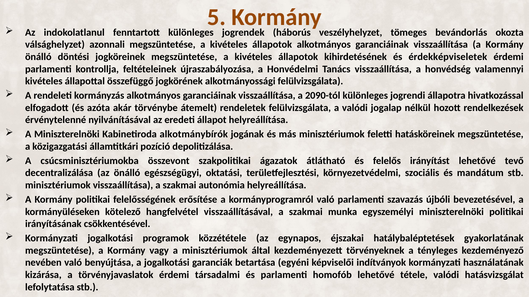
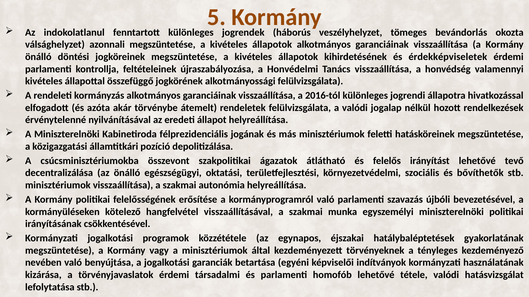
2090-tól: 2090-tól -> 2016-tól
alkotmánybírók: alkotmánybírók -> félprezidenciális
mandátum: mandátum -> bővíthetők
